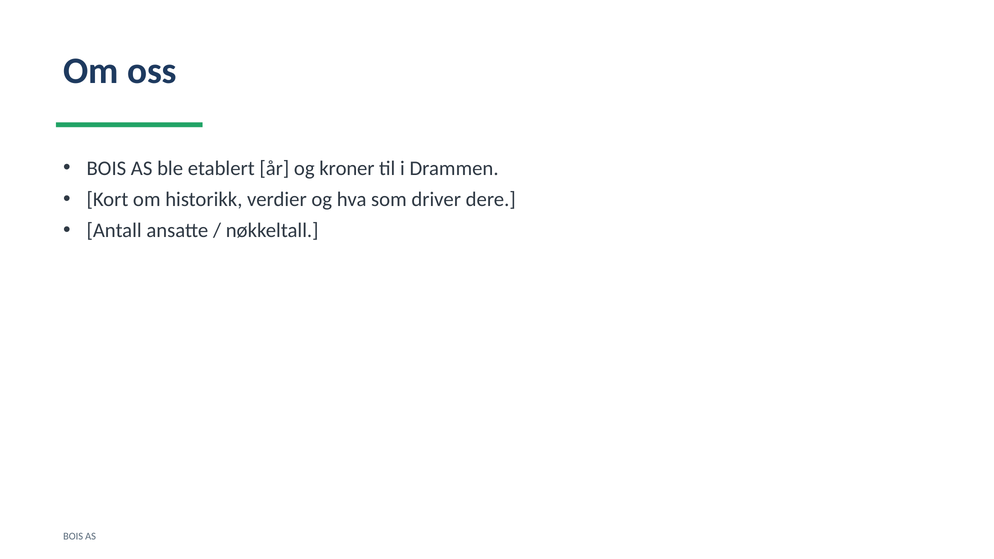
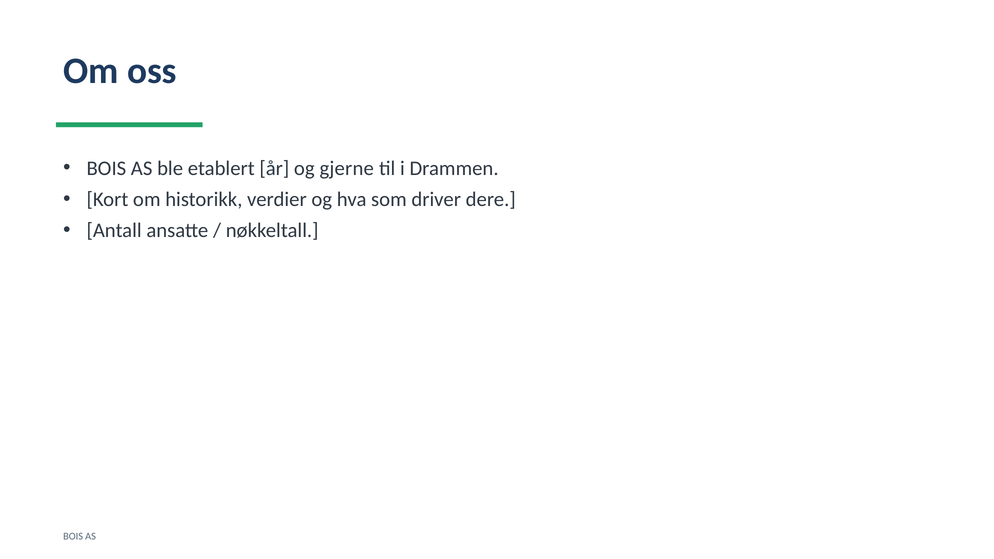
kroner: kroner -> gjerne
